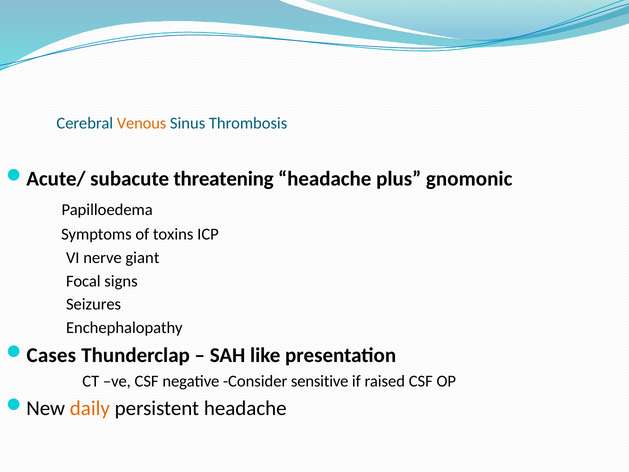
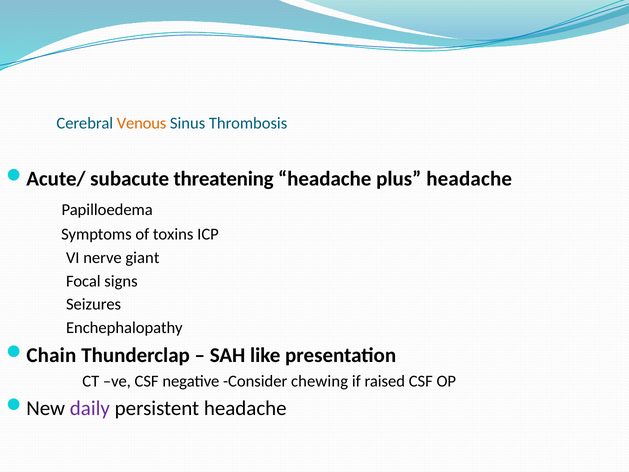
plus gnomonic: gnomonic -> headache
Cases: Cases -> Chain
sensitive: sensitive -> chewing
daily colour: orange -> purple
